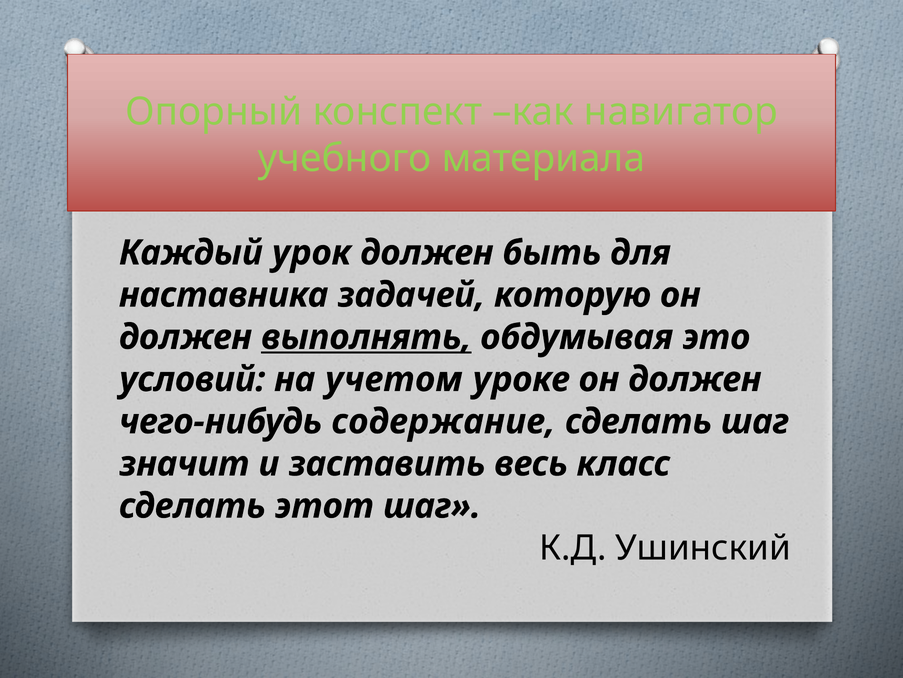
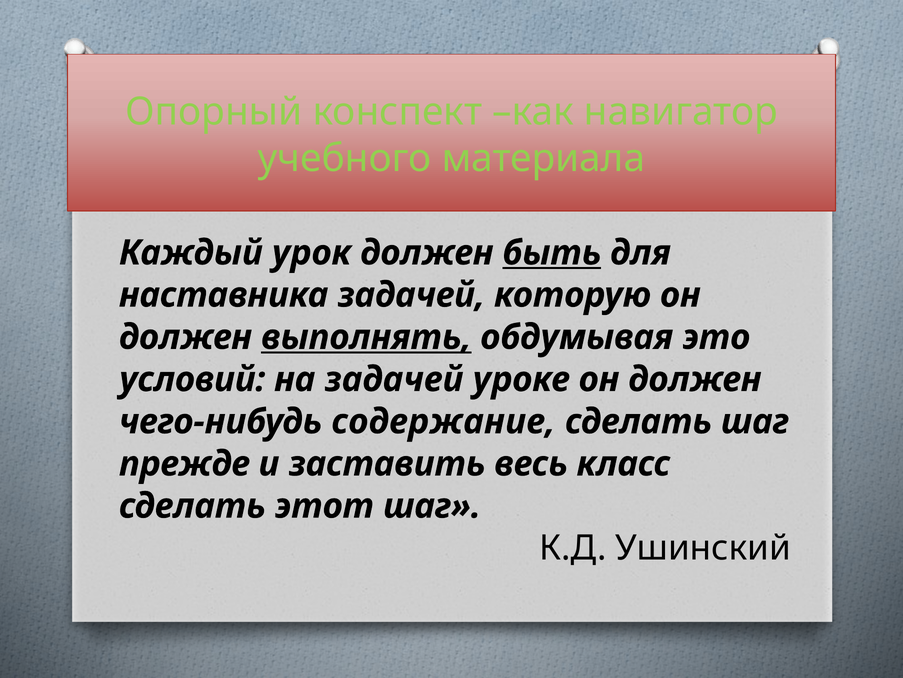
быть underline: none -> present
на учетом: учетом -> задачей
значит: значит -> прежде
